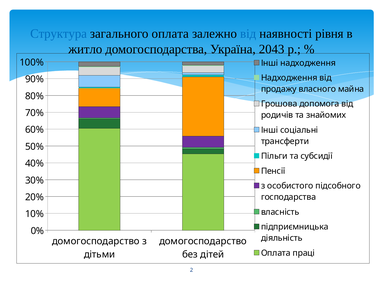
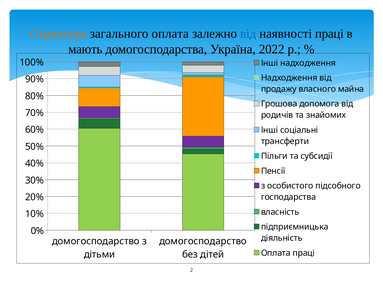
Структура colour: blue -> orange
наявності рівня: рівня -> праці
житло: житло -> мають
2043: 2043 -> 2022
